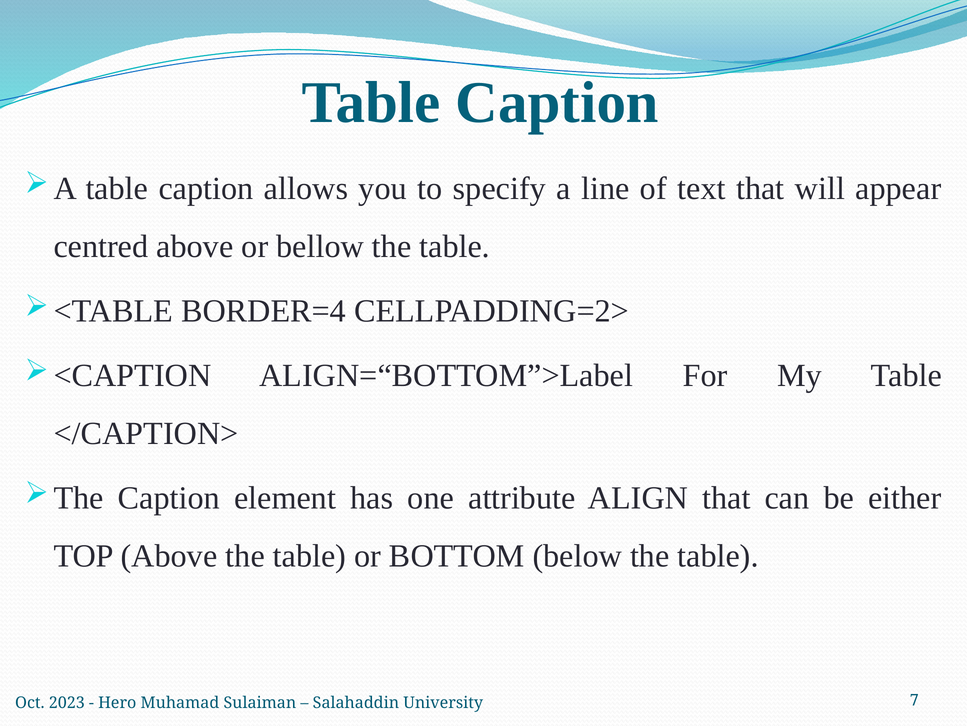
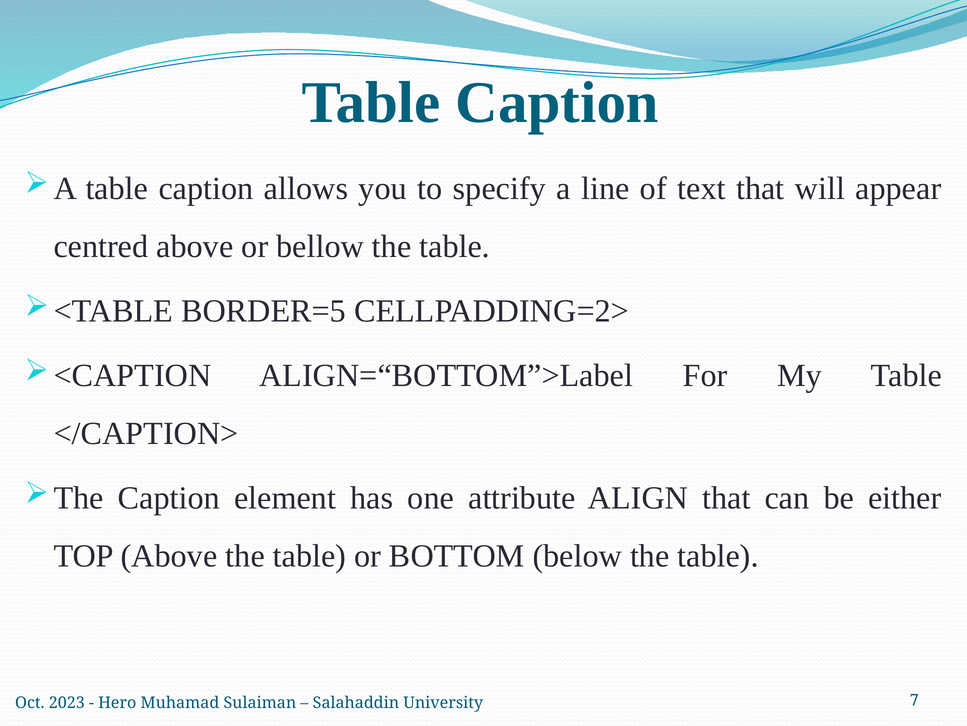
BORDER=4: BORDER=4 -> BORDER=5
